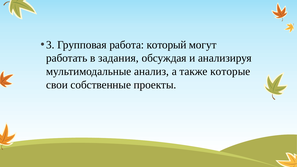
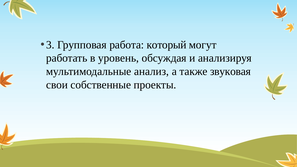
задания: задания -> уровень
которые: которые -> звуковая
